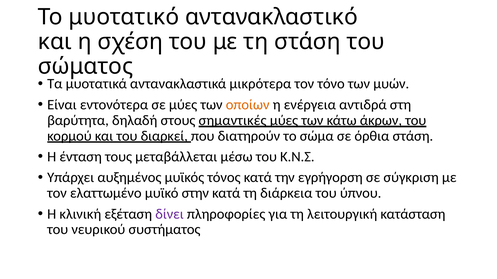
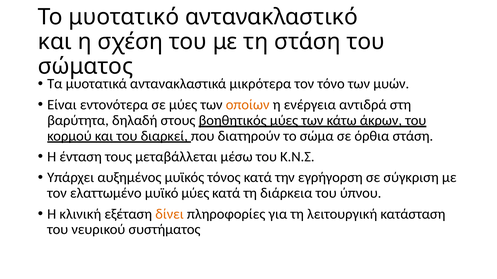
σημαντικές: σημαντικές -> βοηθητικός
μυϊκό στην: στην -> μύες
δίνει colour: purple -> orange
